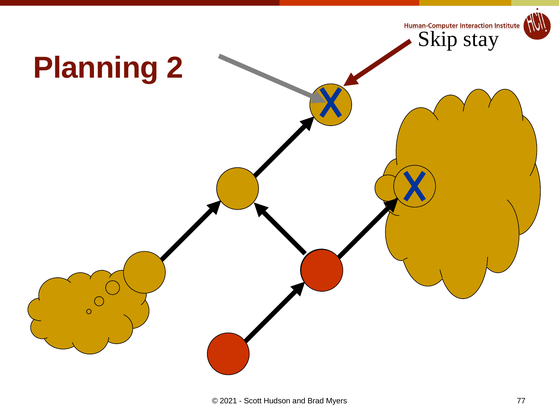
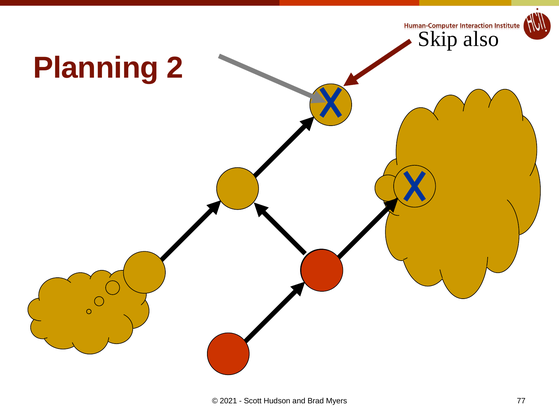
stay: stay -> also
